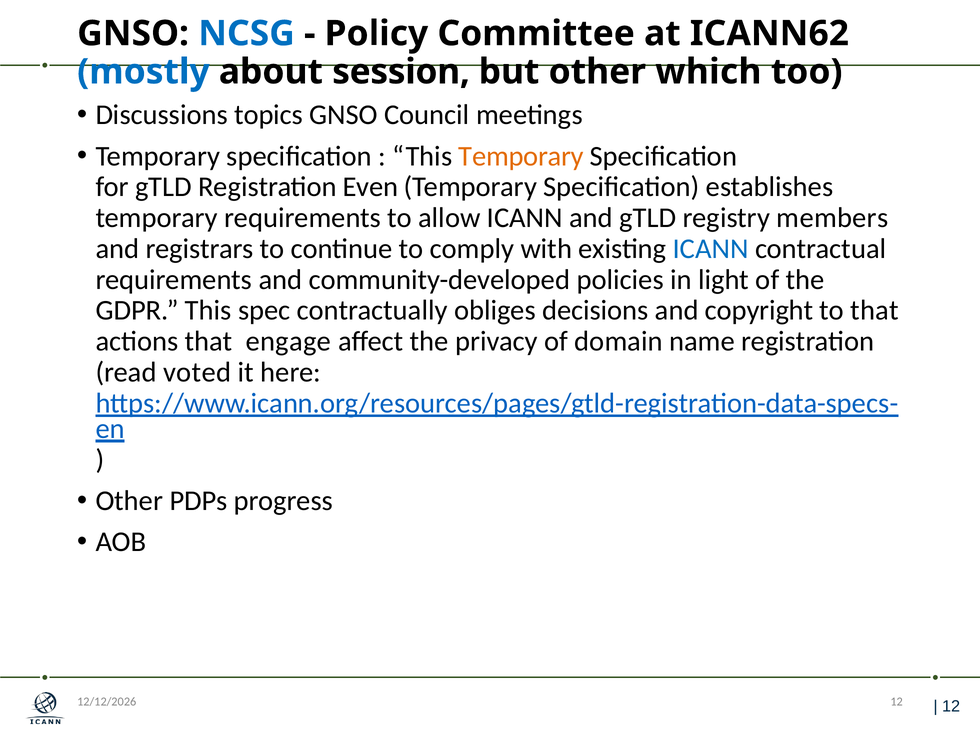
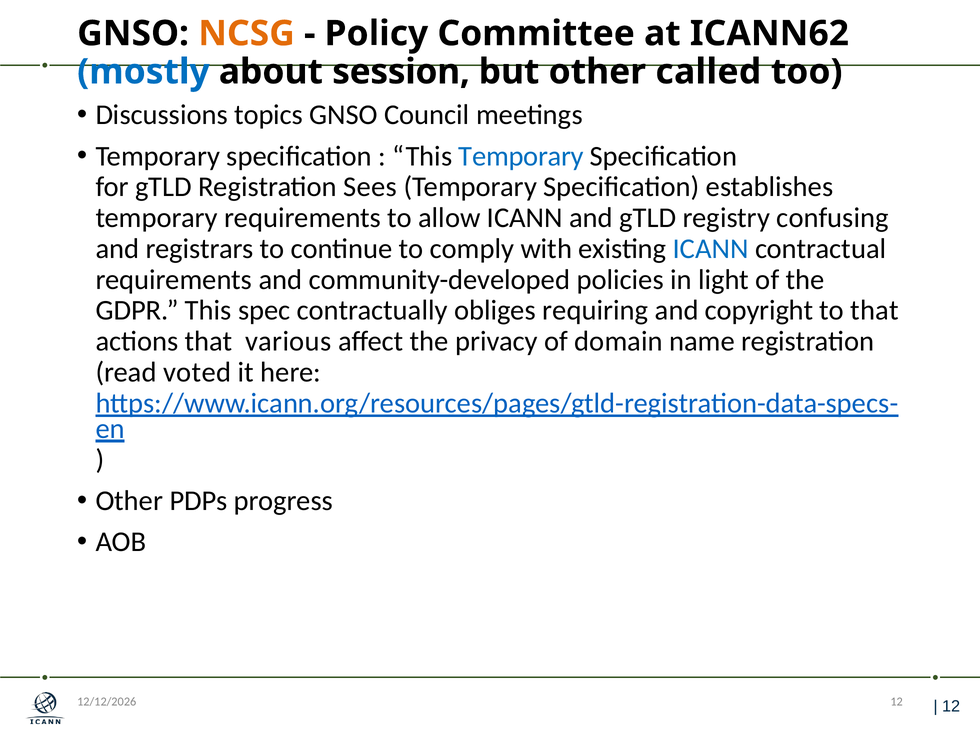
NCSG colour: blue -> orange
which: which -> called
Temporary at (521, 156) colour: orange -> blue
Even: Even -> Sees
members: members -> confusing
decisions: decisions -> requiring
engage: engage -> various
